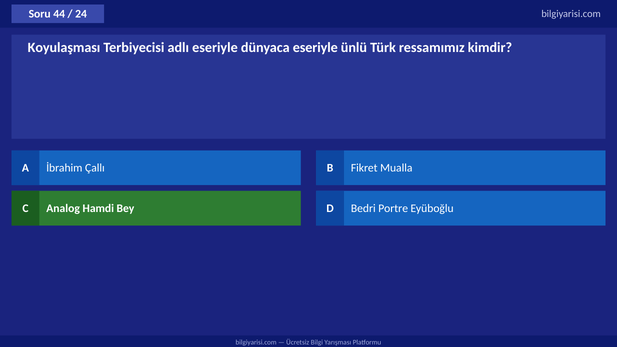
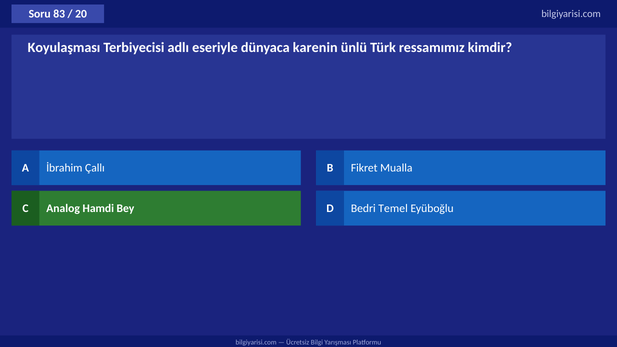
44: 44 -> 83
24: 24 -> 20
dünyaca eseriyle: eseriyle -> karenin
Portre: Portre -> Temel
